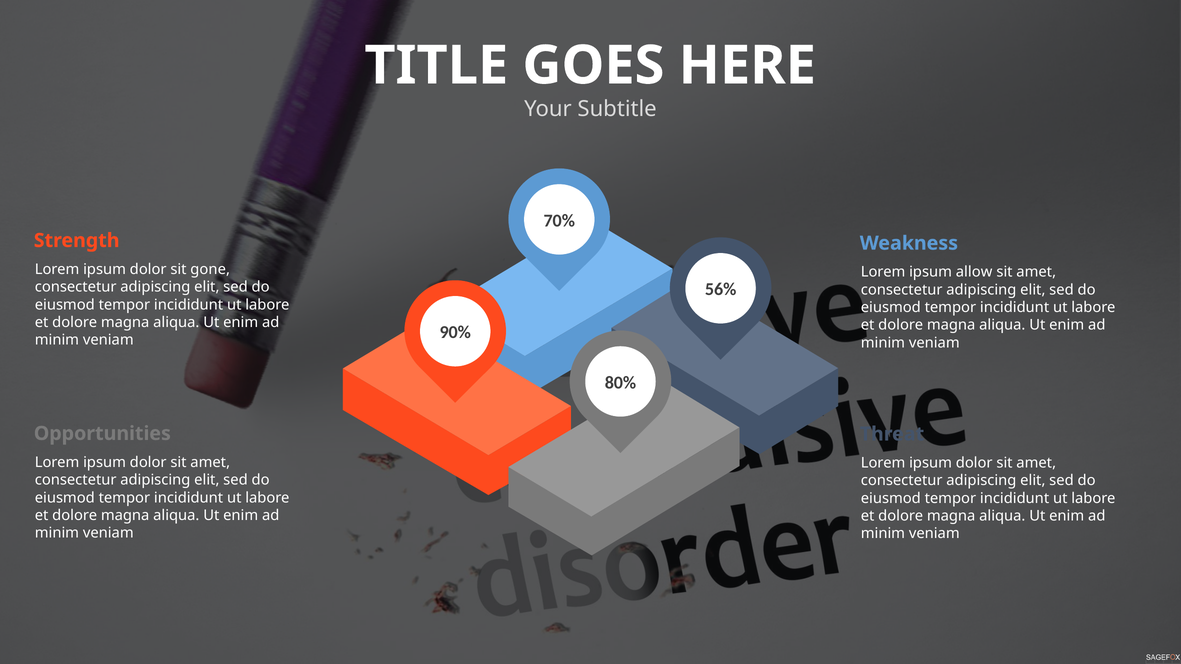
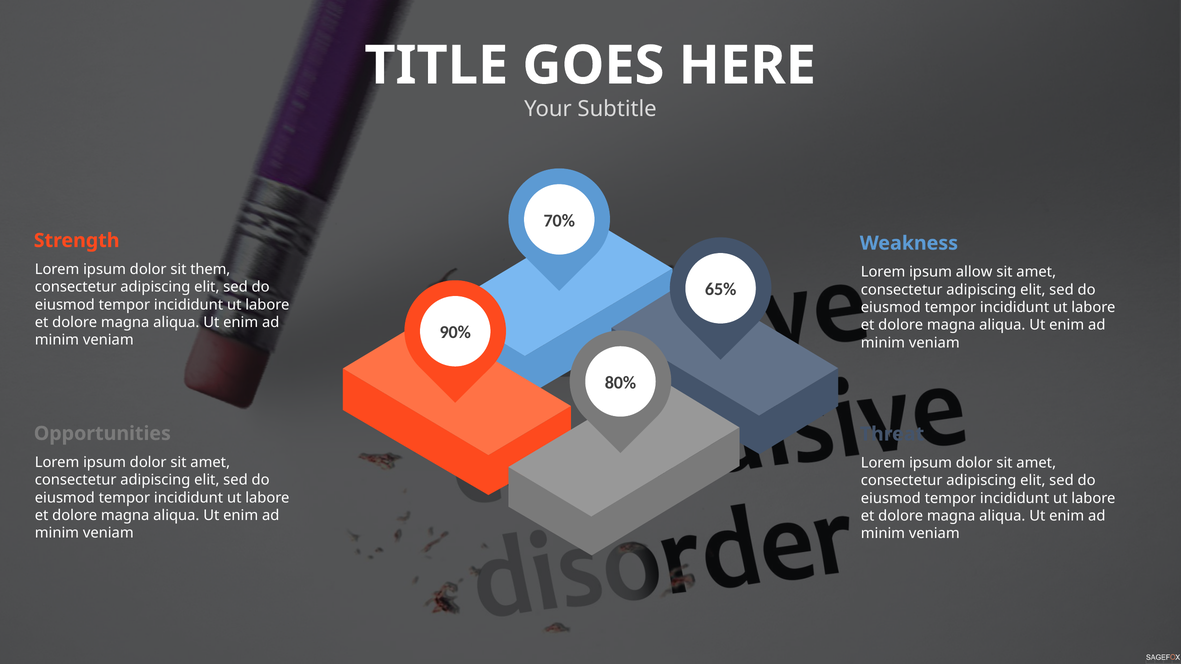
gone: gone -> them
56%: 56% -> 65%
